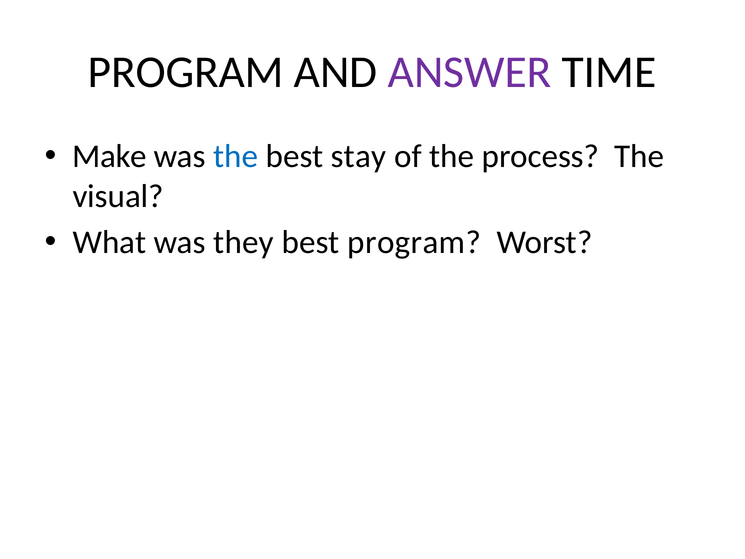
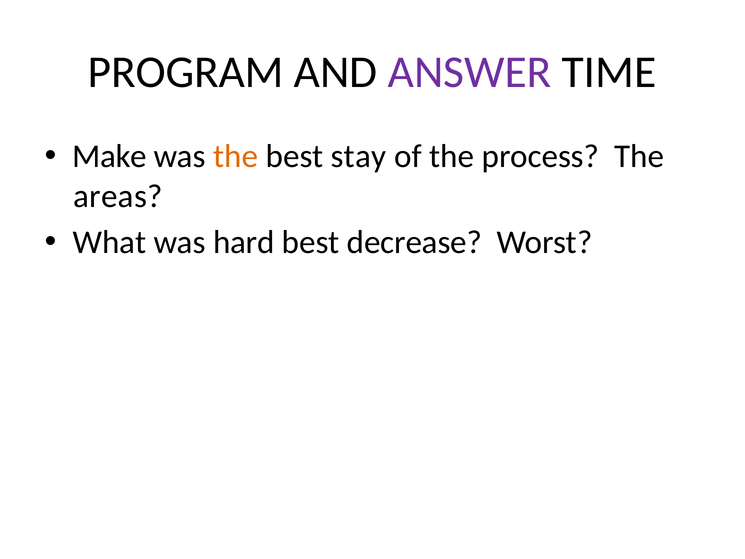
the at (236, 156) colour: blue -> orange
visual: visual -> areas
they: they -> hard
best program: program -> decrease
